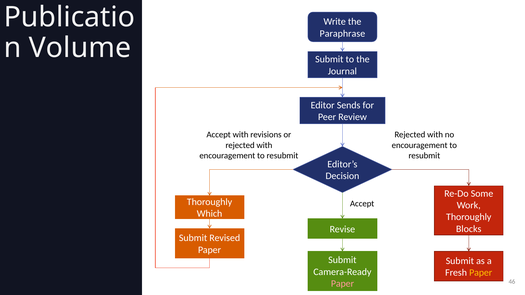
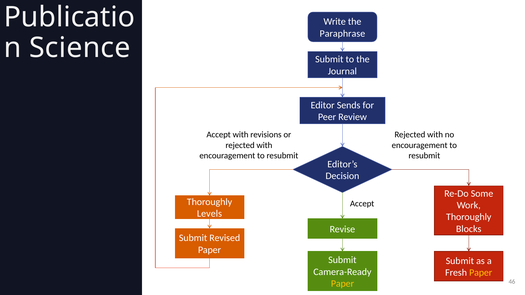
Volume: Volume -> Science
Which: Which -> Levels
Paper at (342, 284) colour: pink -> yellow
